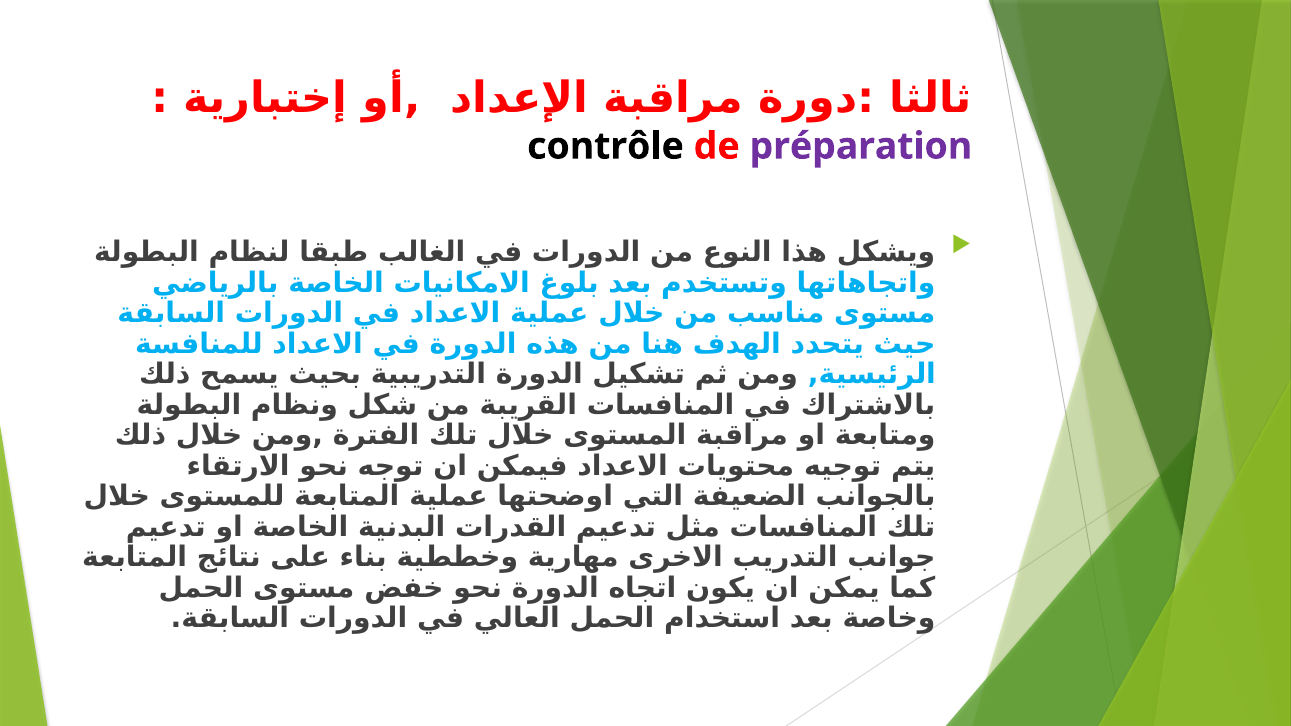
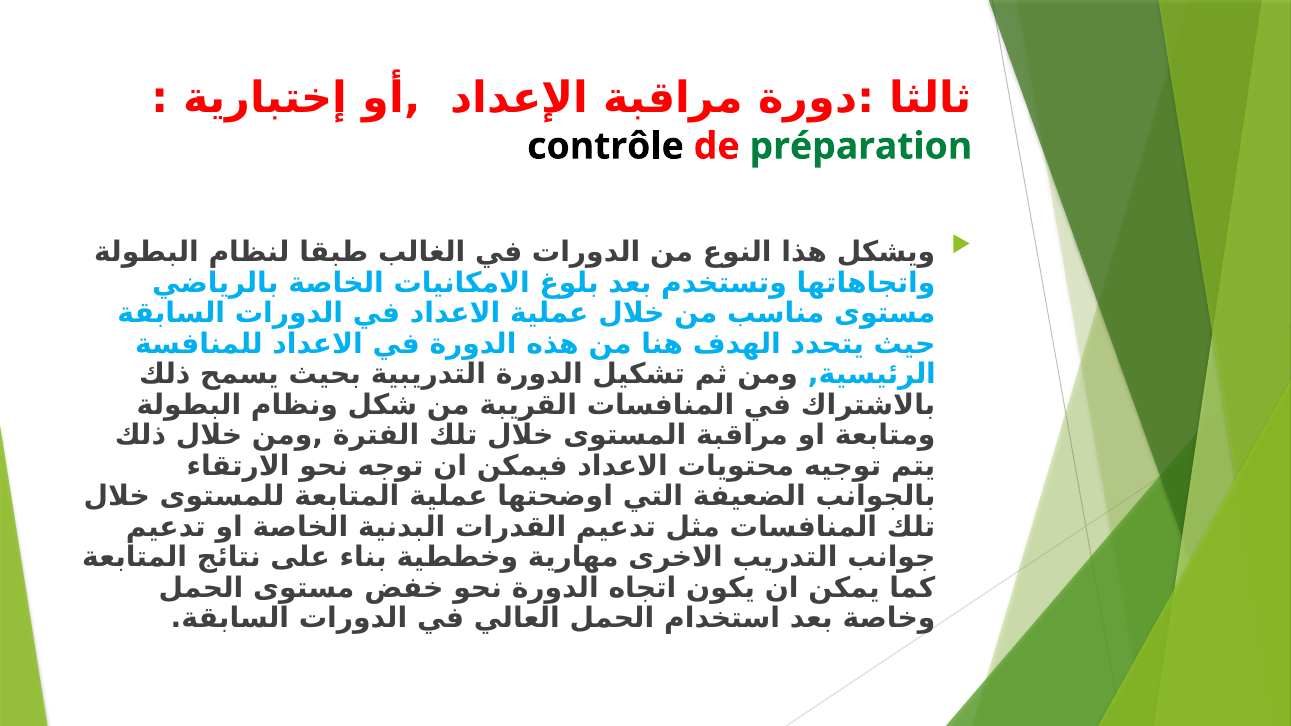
préparation colour: purple -> green
